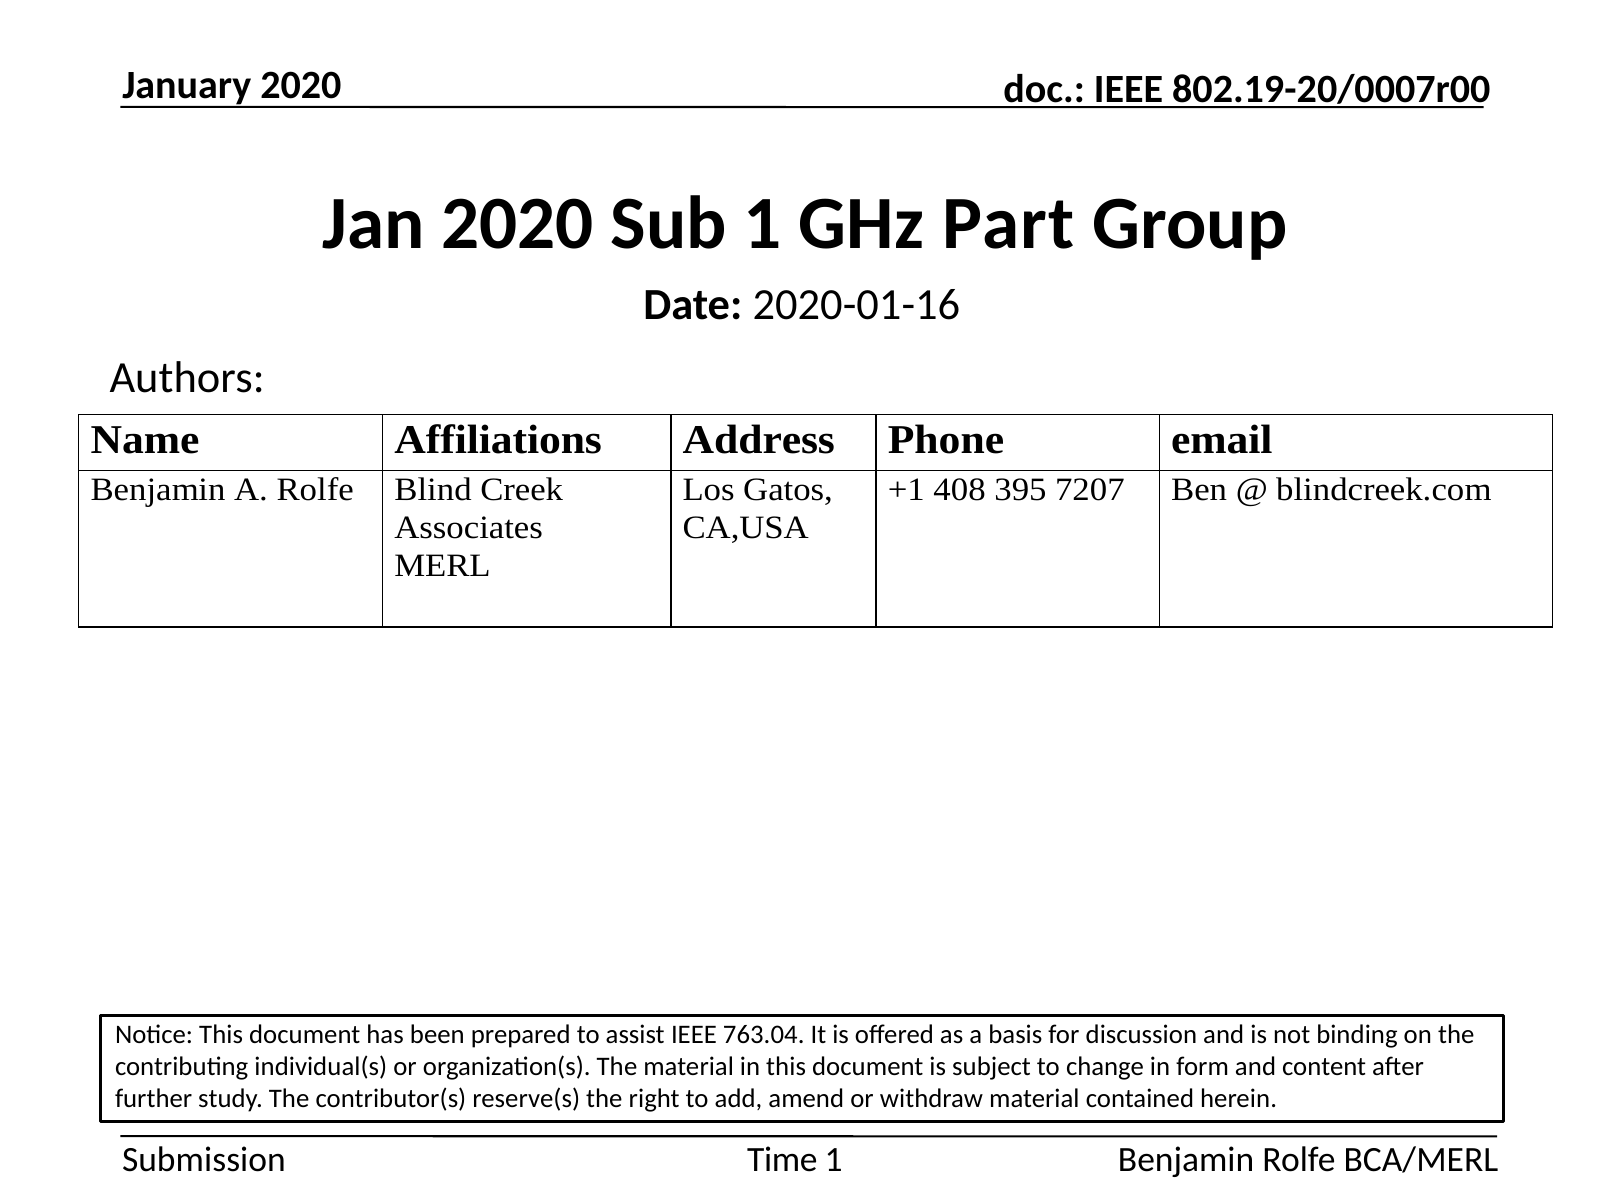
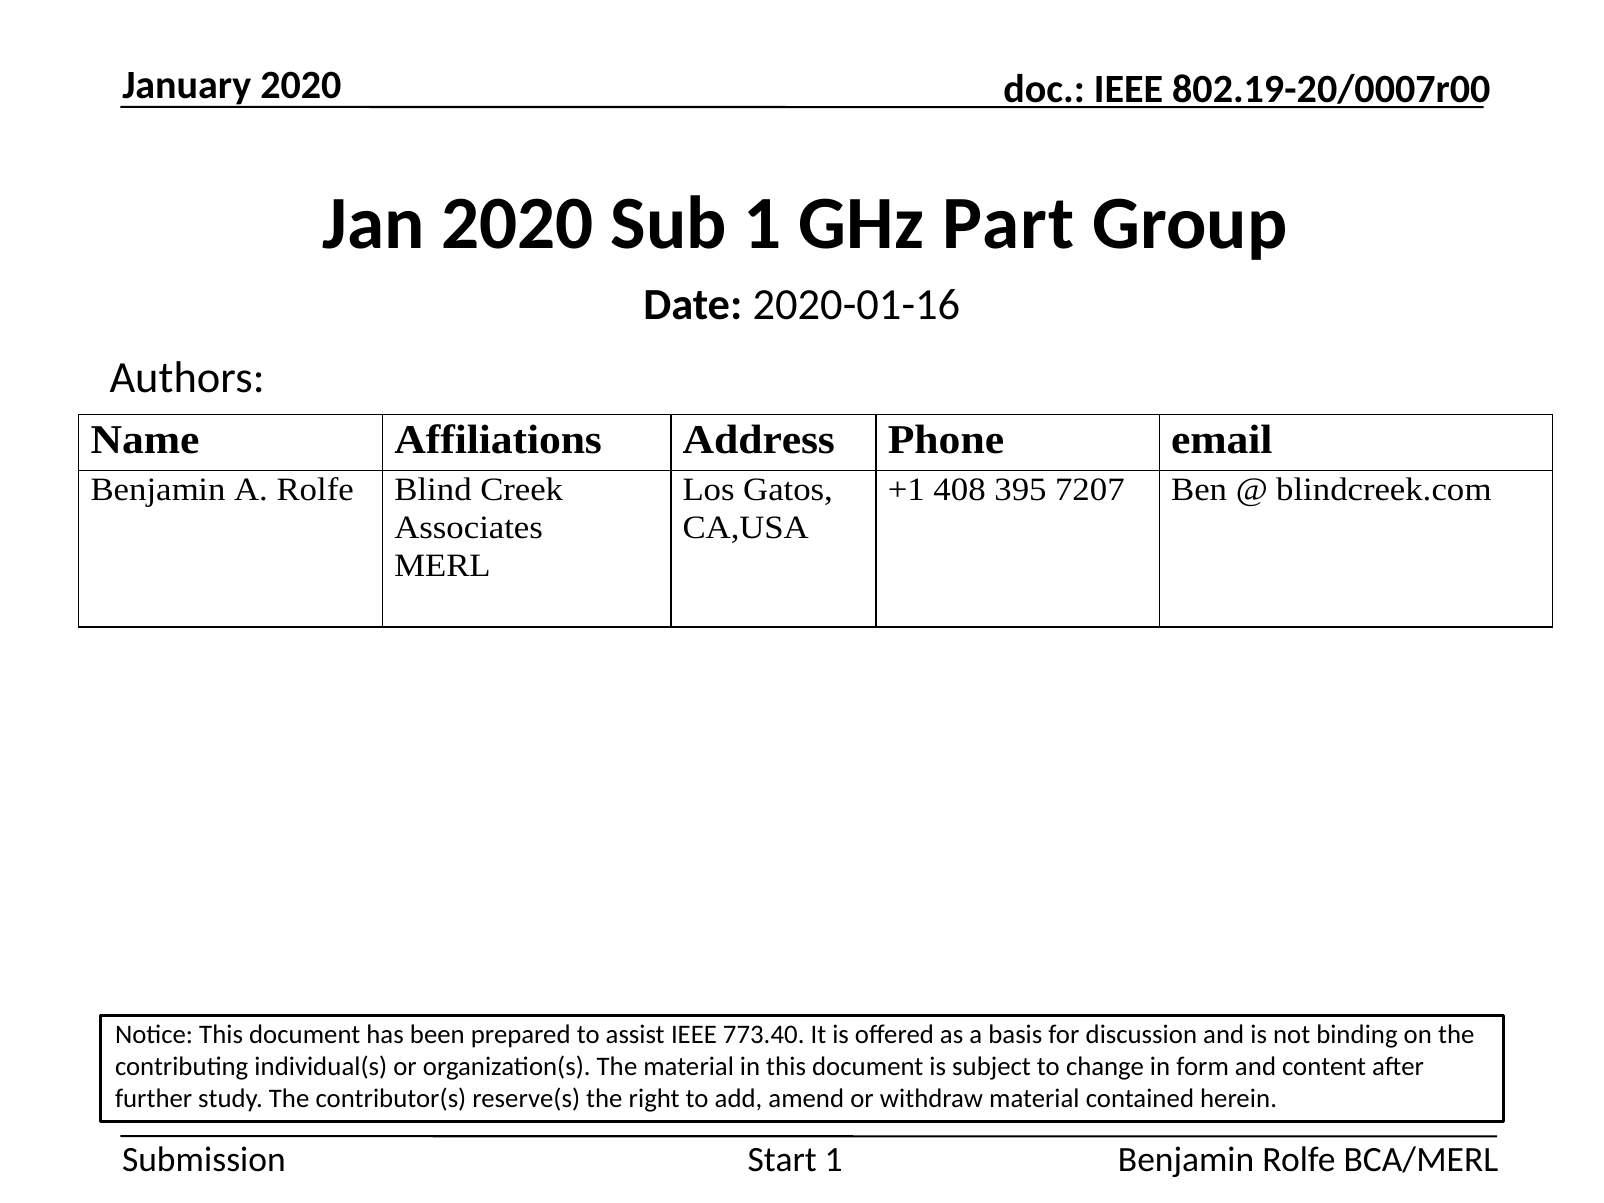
763.04: 763.04 -> 773.40
Time: Time -> Start
